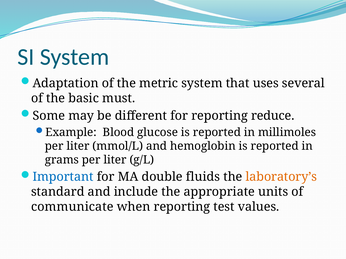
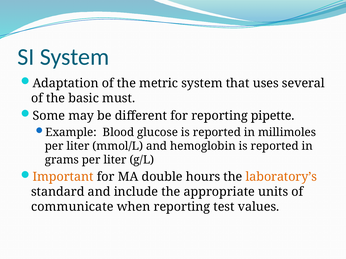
reduce: reduce -> pipette
Important colour: blue -> orange
fluids: fluids -> hours
